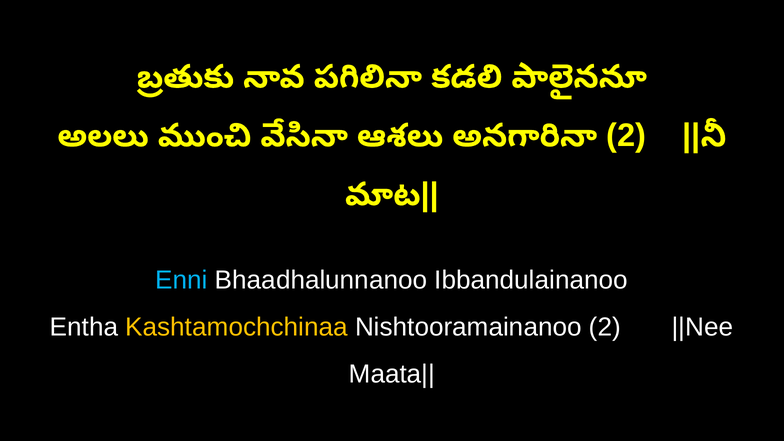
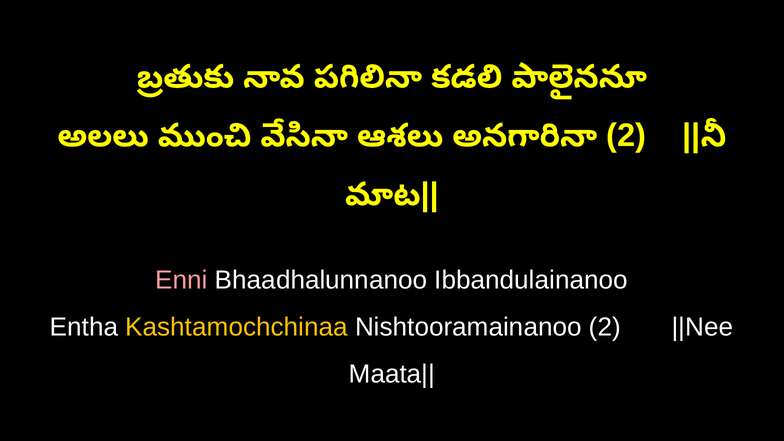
Enni colour: light blue -> pink
